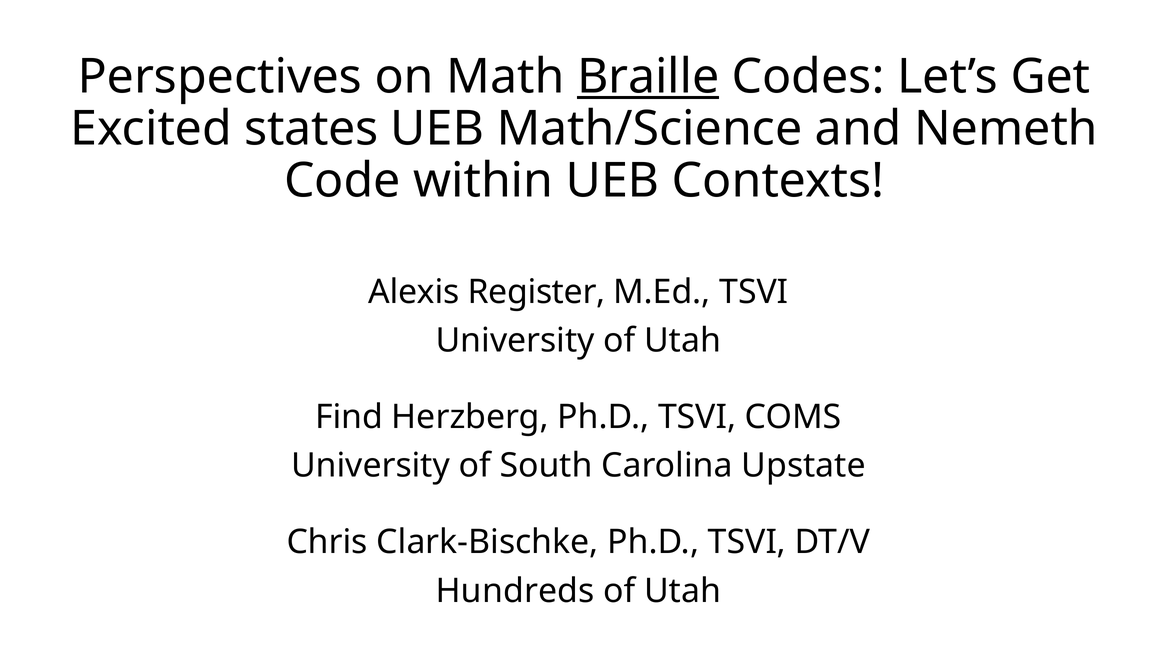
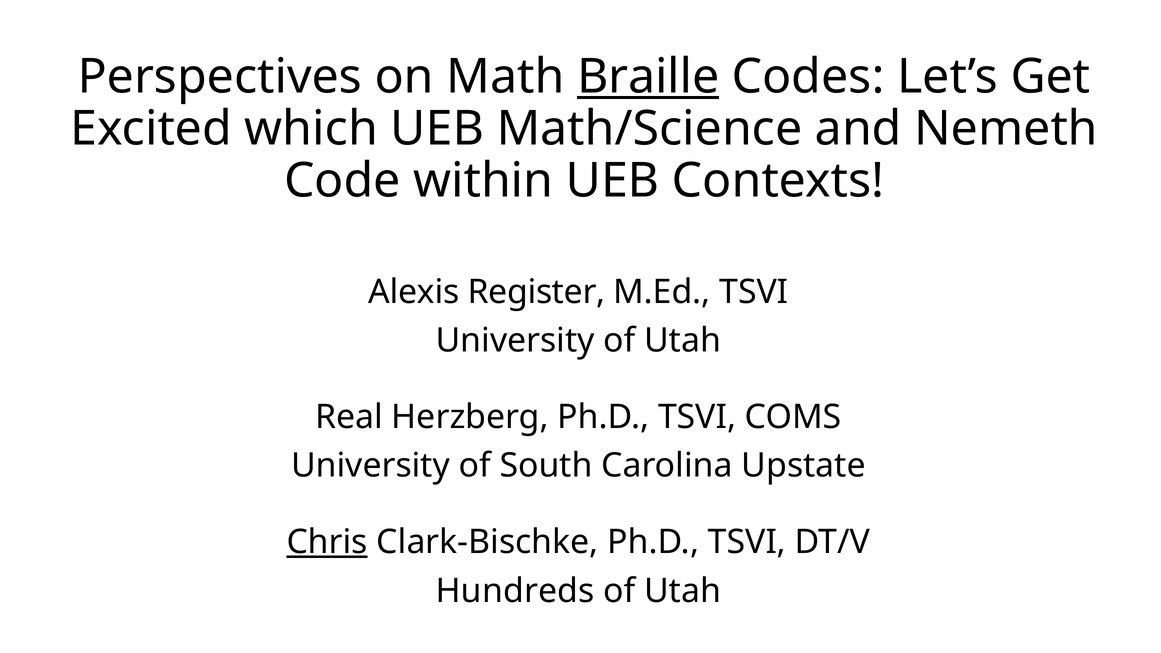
states: states -> which
Find: Find -> Real
Chris underline: none -> present
